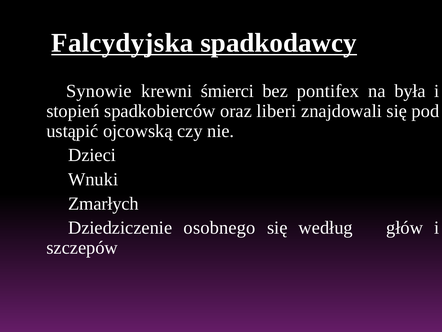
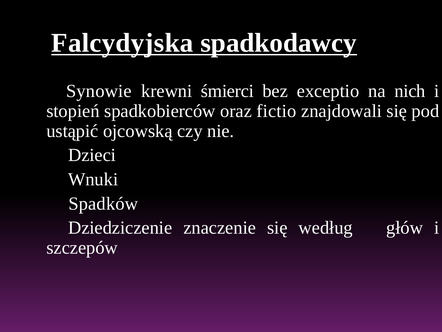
pontifex: pontifex -> exceptio
była: była -> nich
liberi: liberi -> fictio
Zmarłych: Zmarłych -> Spadków
osobnego: osobnego -> znaczenie
